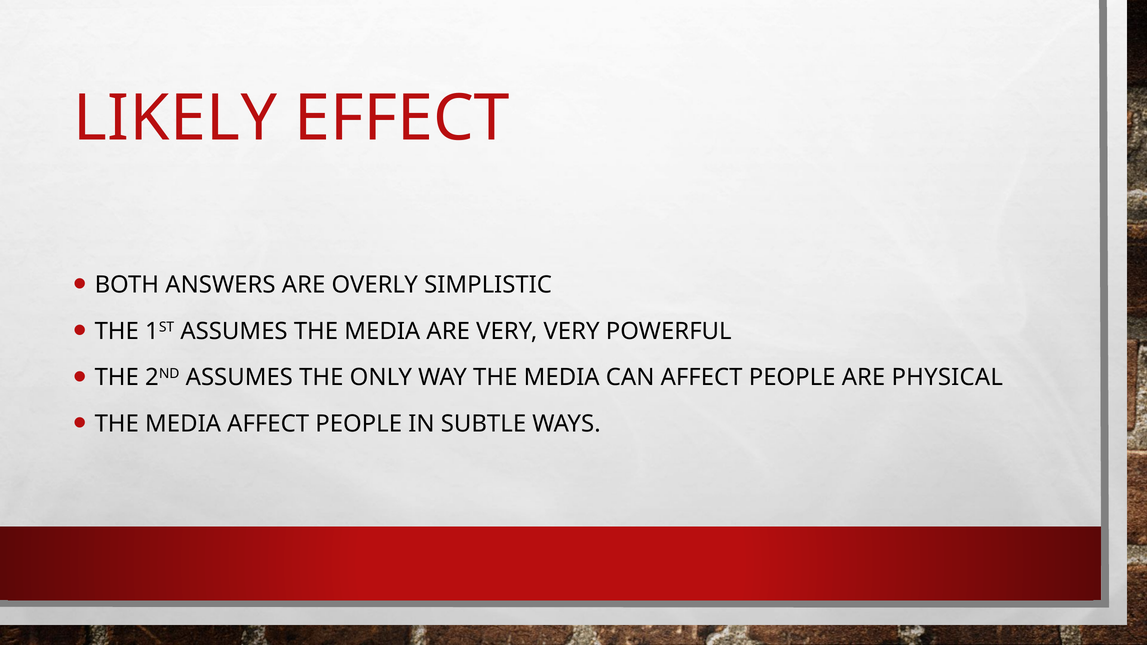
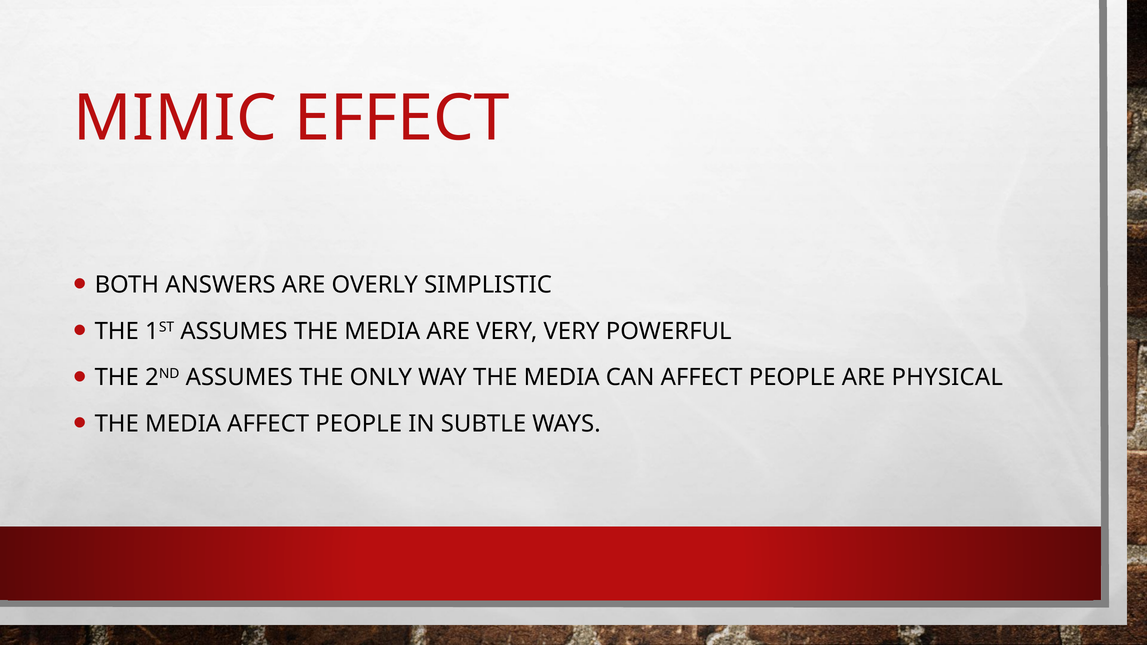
LIKELY: LIKELY -> MIMIC
